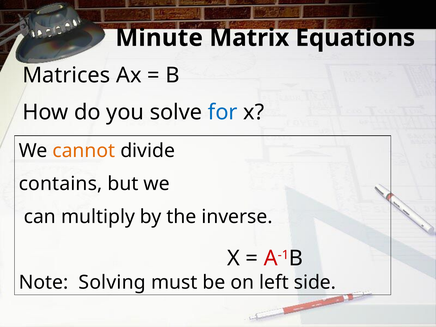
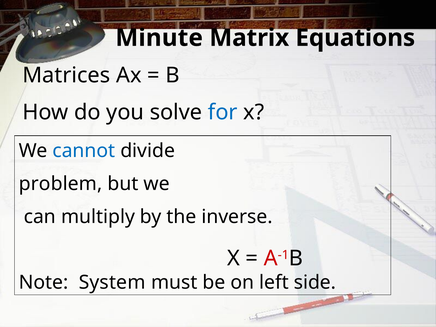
cannot colour: orange -> blue
contains: contains -> problem
Solving: Solving -> System
